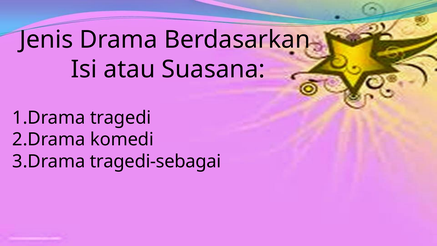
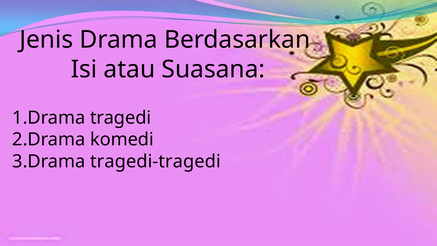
tragedi-sebagai: tragedi-sebagai -> tragedi-tragedi
